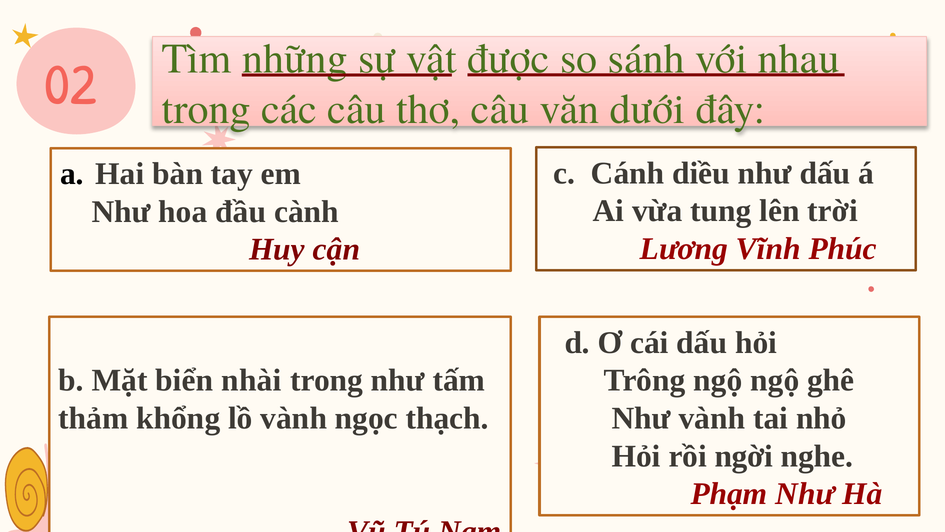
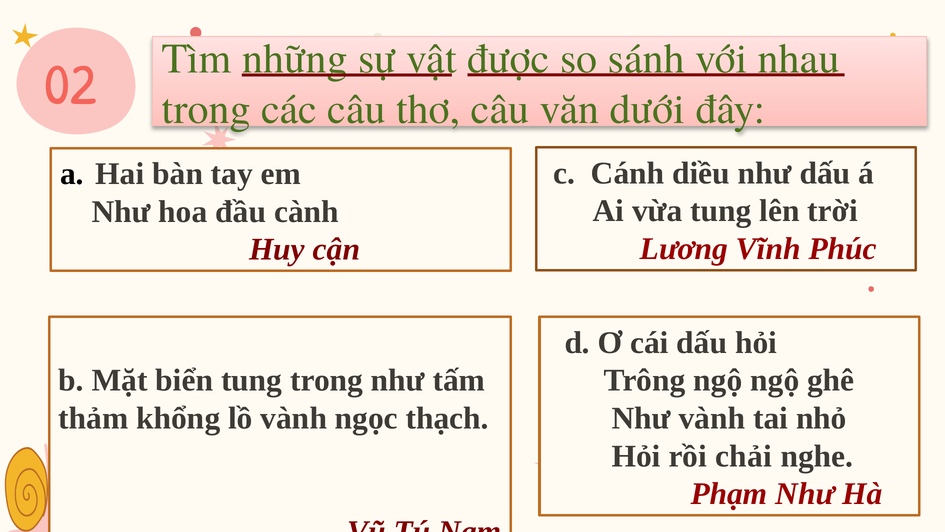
biển nhài: nhài -> tung
ngời: ngời -> chải
